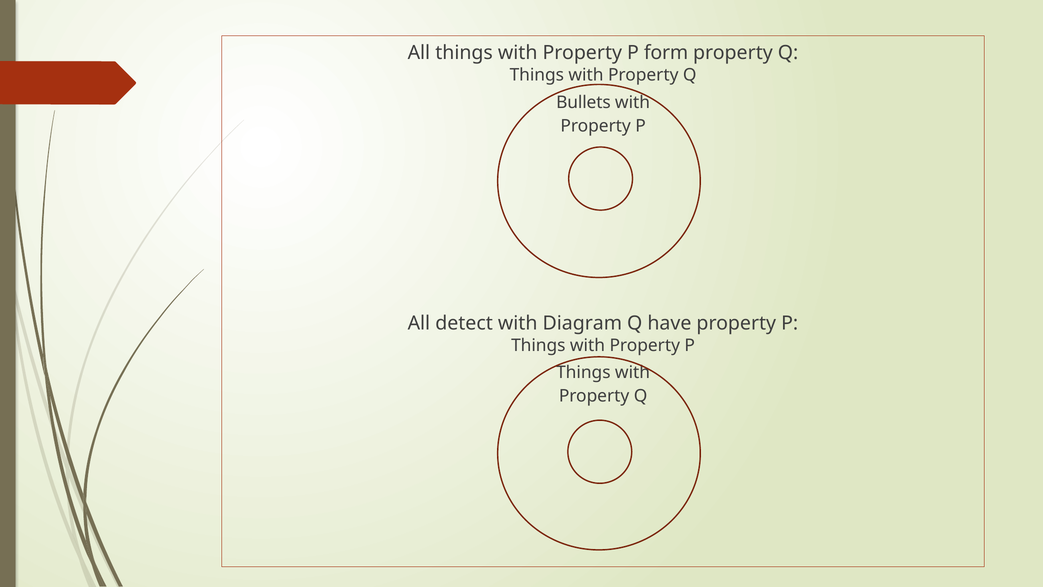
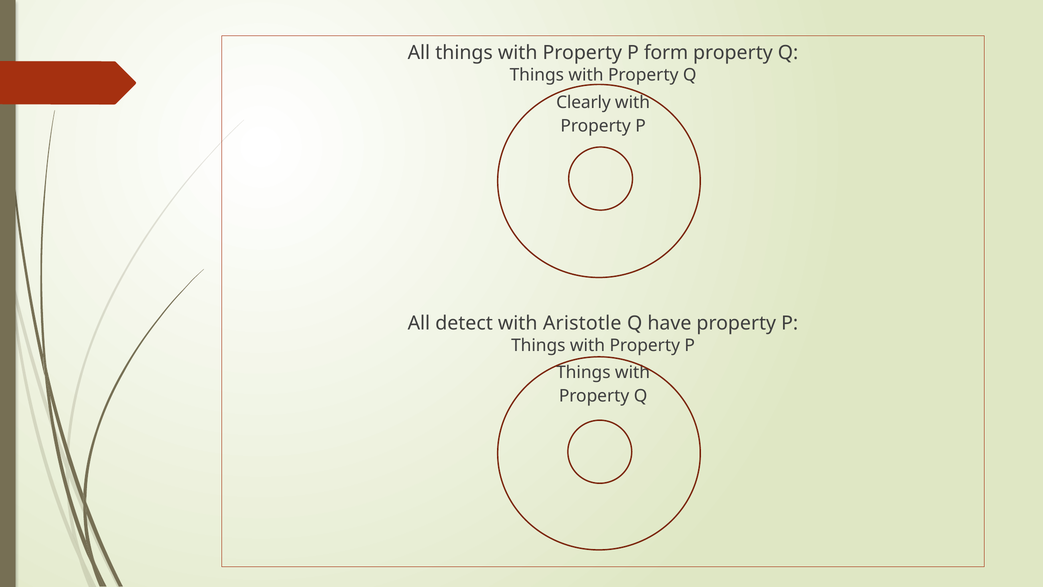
Bullets: Bullets -> Clearly
Diagram: Diagram -> Aristotle
